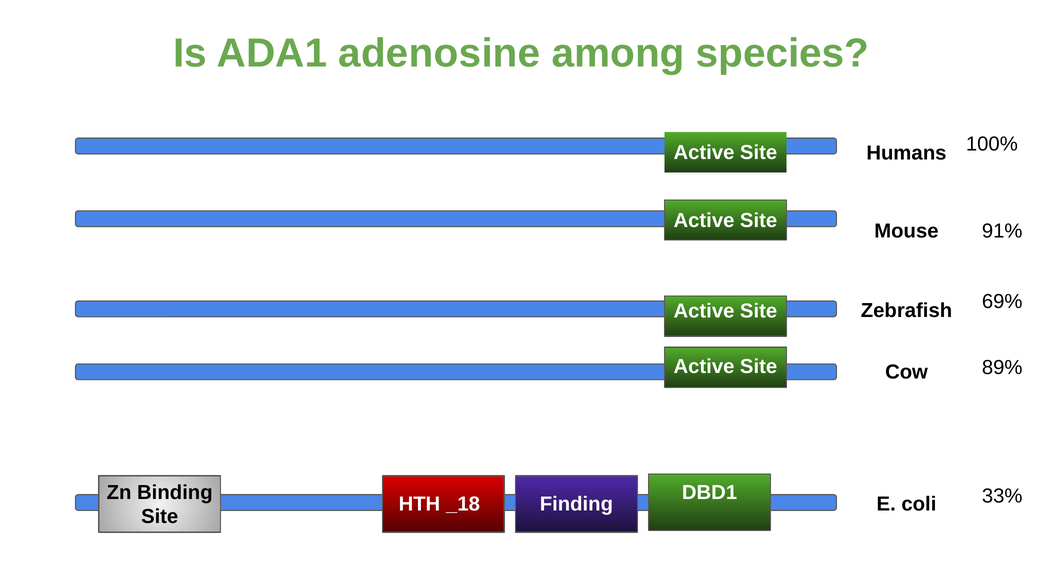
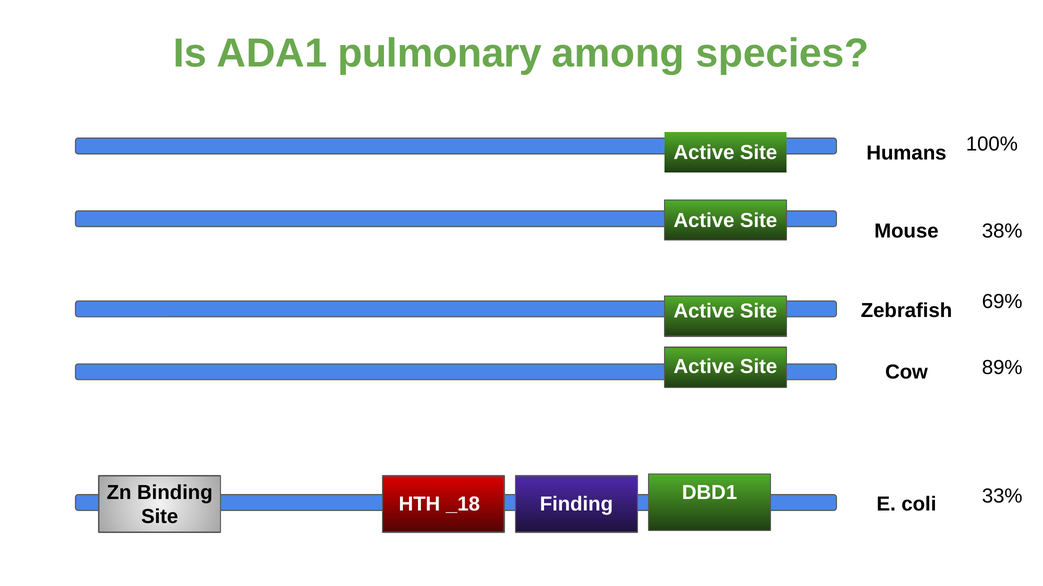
adenosine: adenosine -> pulmonary
91%: 91% -> 38%
